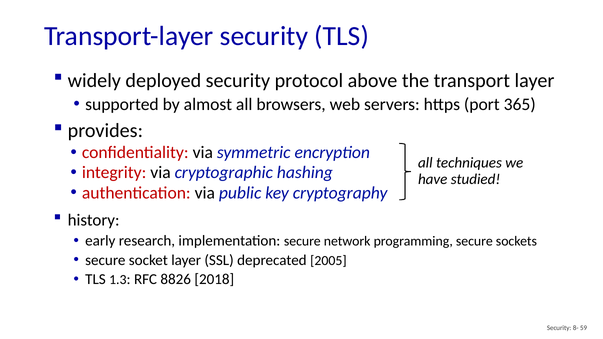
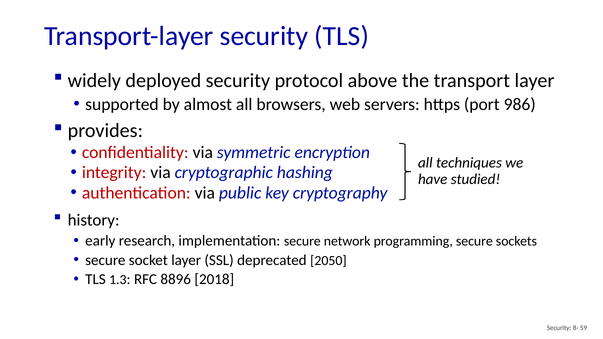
365: 365 -> 986
2005: 2005 -> 2050
8826: 8826 -> 8896
